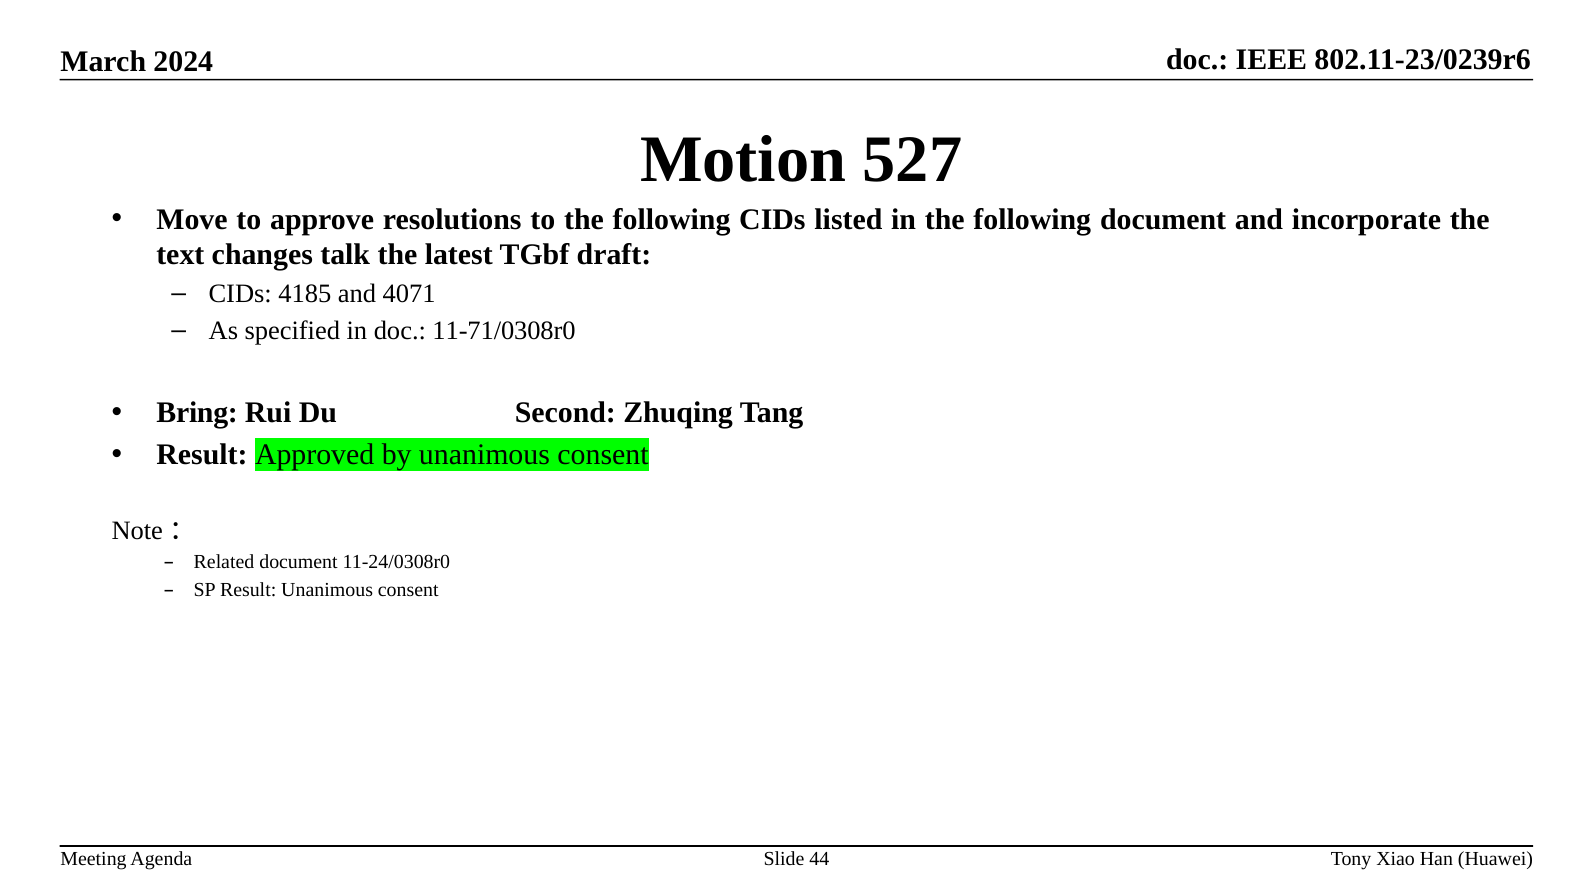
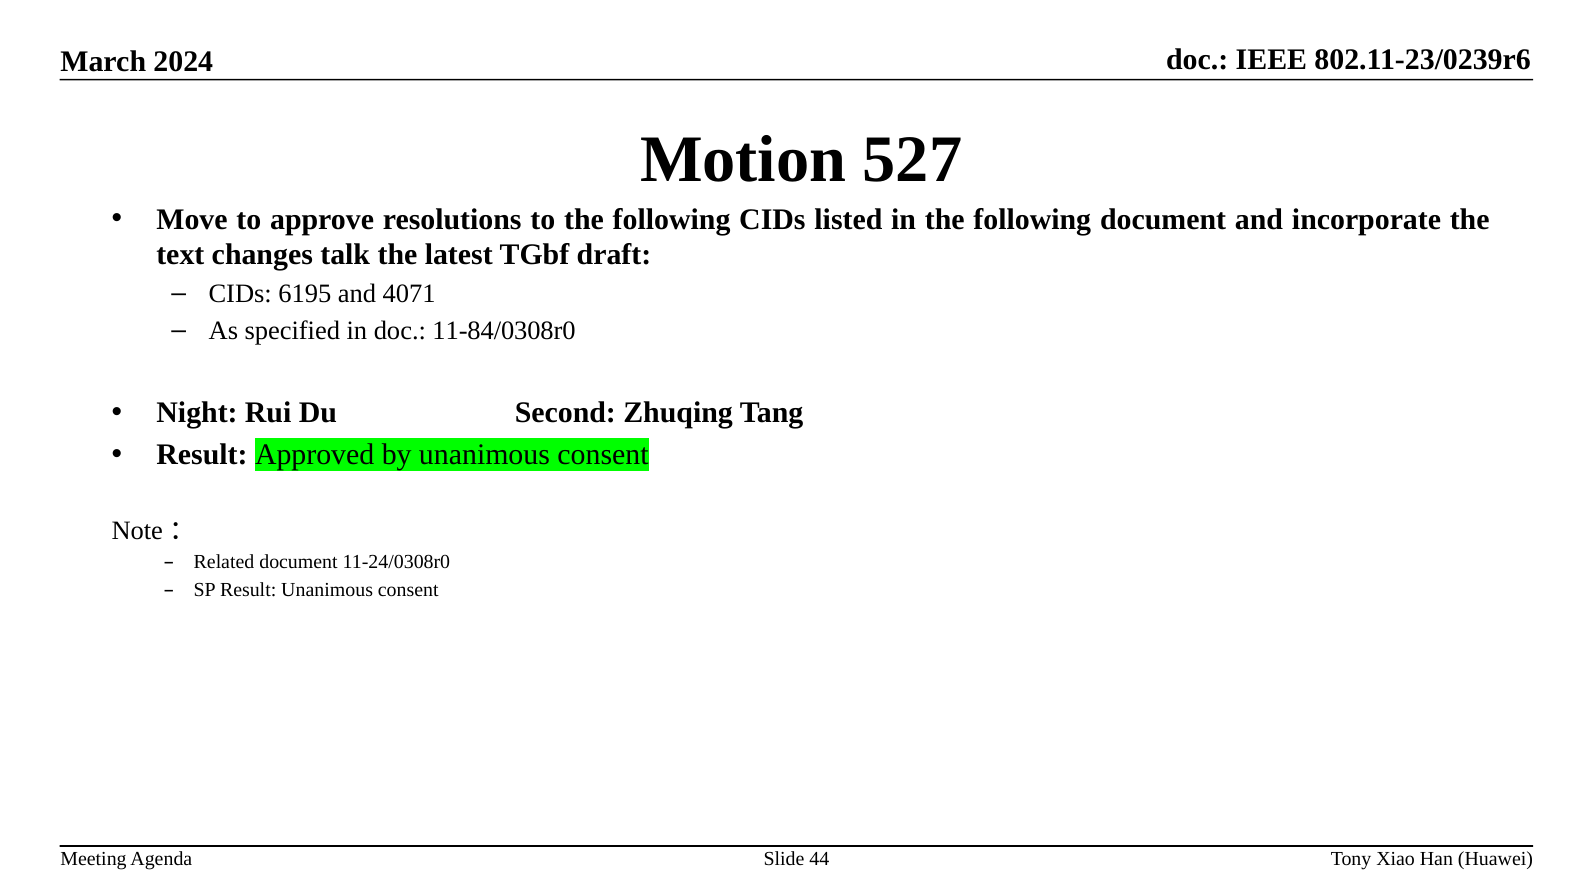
4185: 4185 -> 6195
11-71/0308r0: 11-71/0308r0 -> 11-84/0308r0
Bring: Bring -> Night
